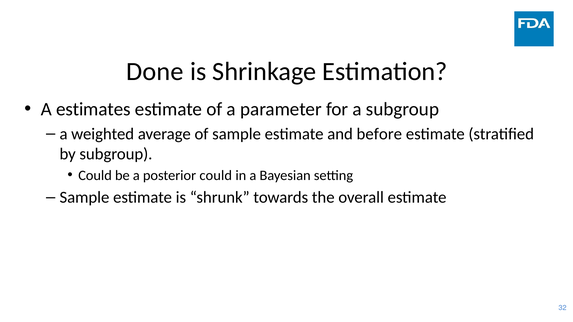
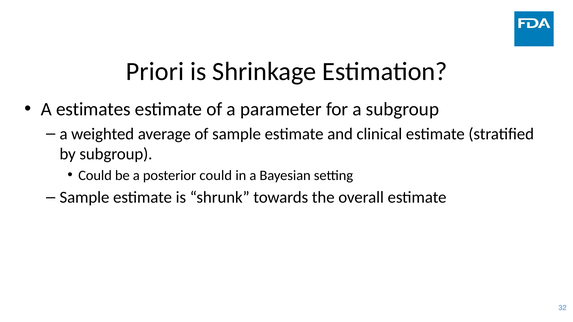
Done: Done -> Priori
before: before -> clinical
